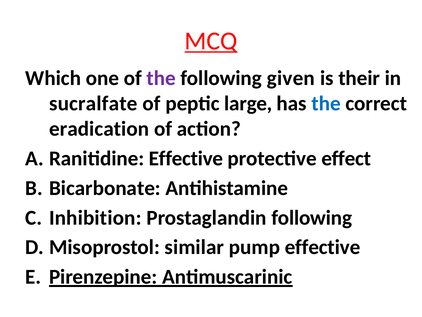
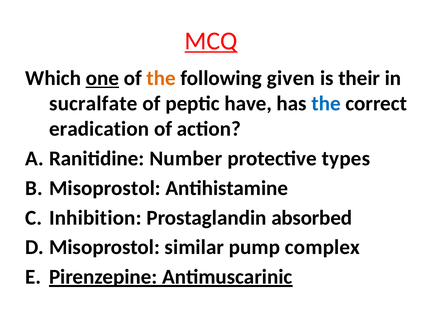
one underline: none -> present
the at (161, 78) colour: purple -> orange
large: large -> have
Effective at (186, 158): Effective -> Number
effect: effect -> types
Bicarbonate: Bicarbonate -> Misoprostol
Prostaglandin following: following -> absorbed
pump effective: effective -> complex
